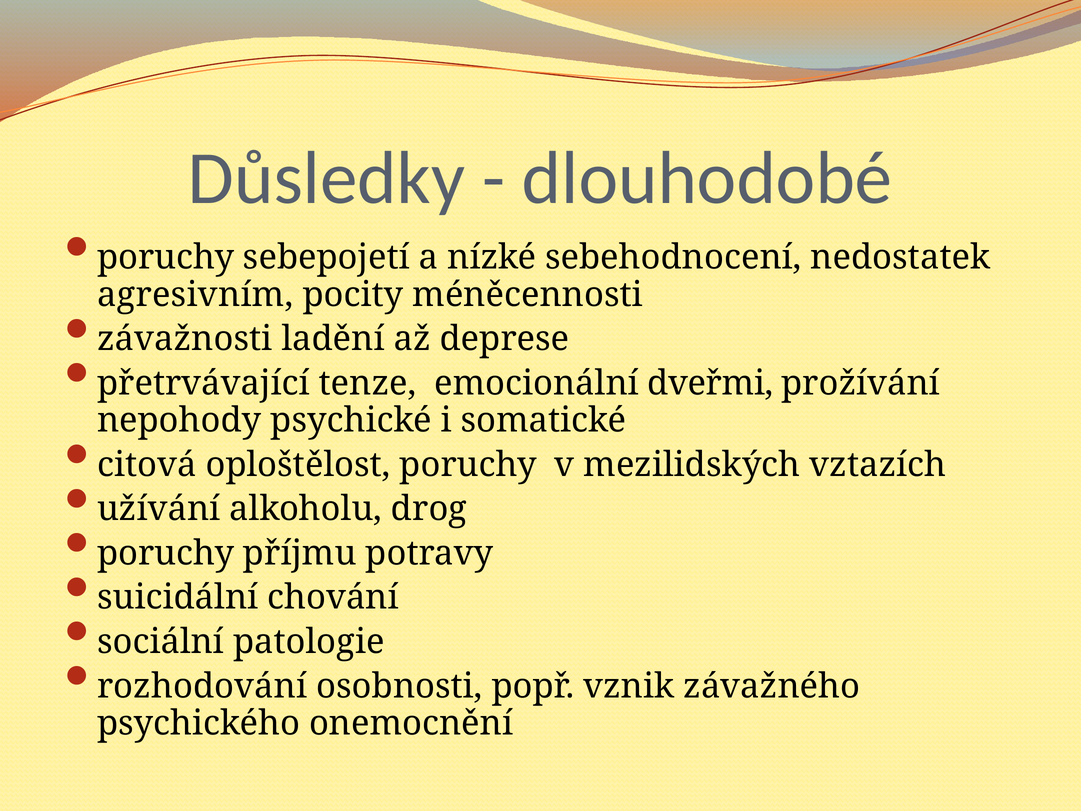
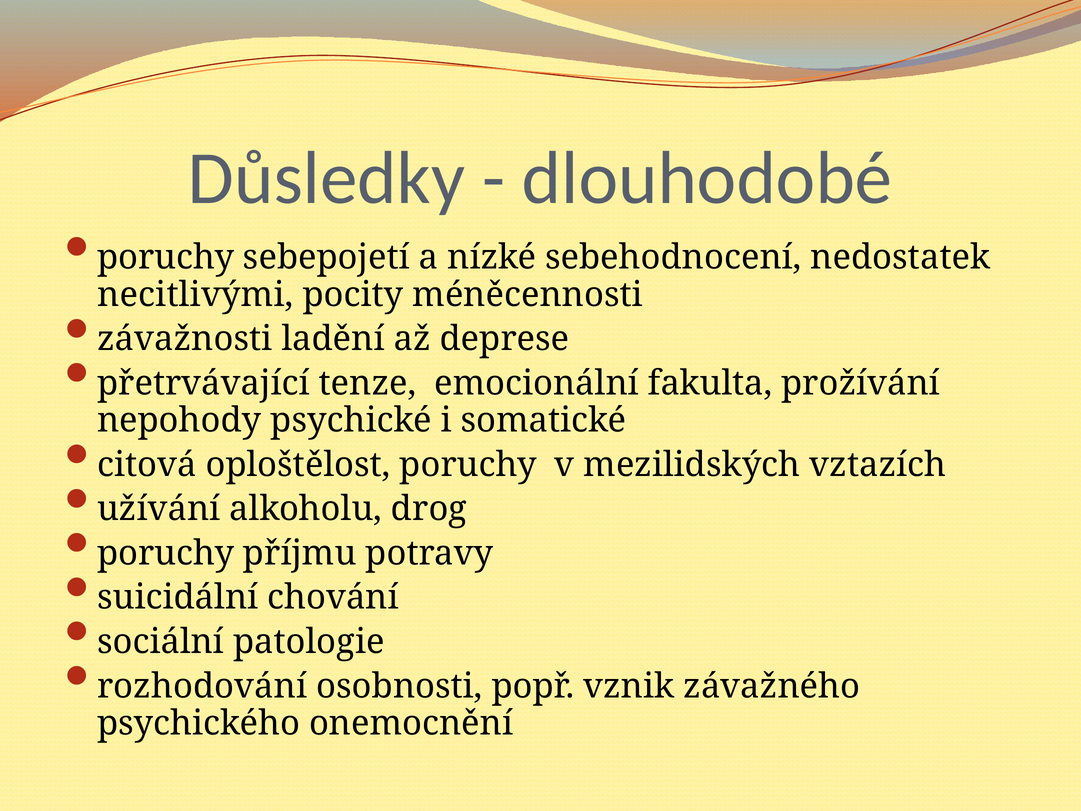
agresivním: agresivním -> necitlivými
dveřmi: dveřmi -> fakulta
